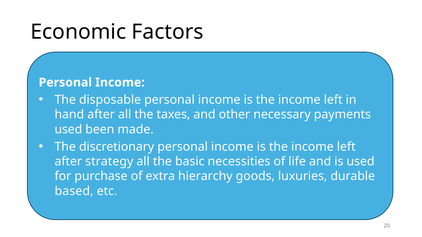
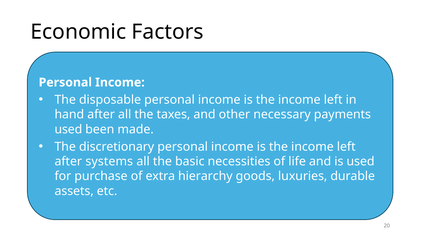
strategy: strategy -> systems
based: based -> assets
